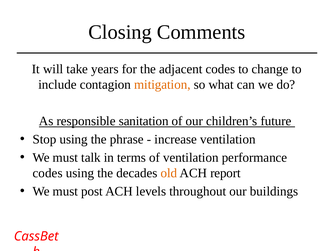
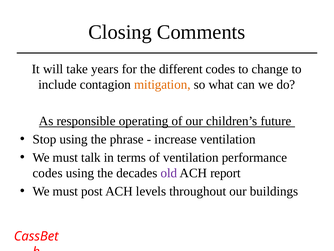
adjacent: adjacent -> different
sanitation: sanitation -> operating
old colour: orange -> purple
